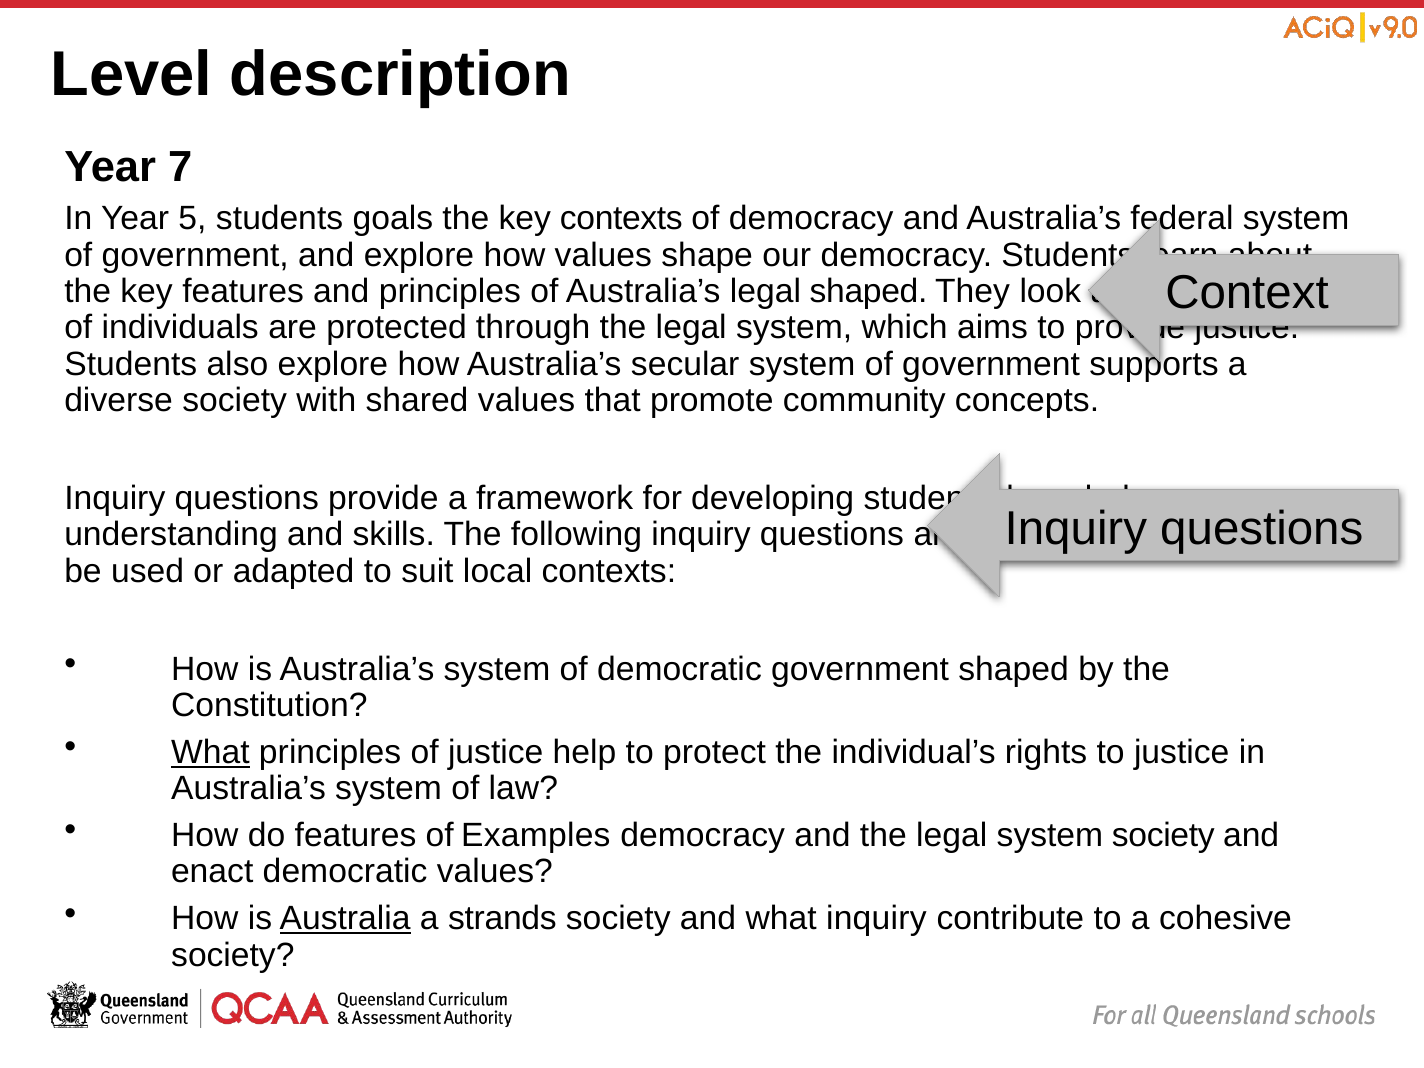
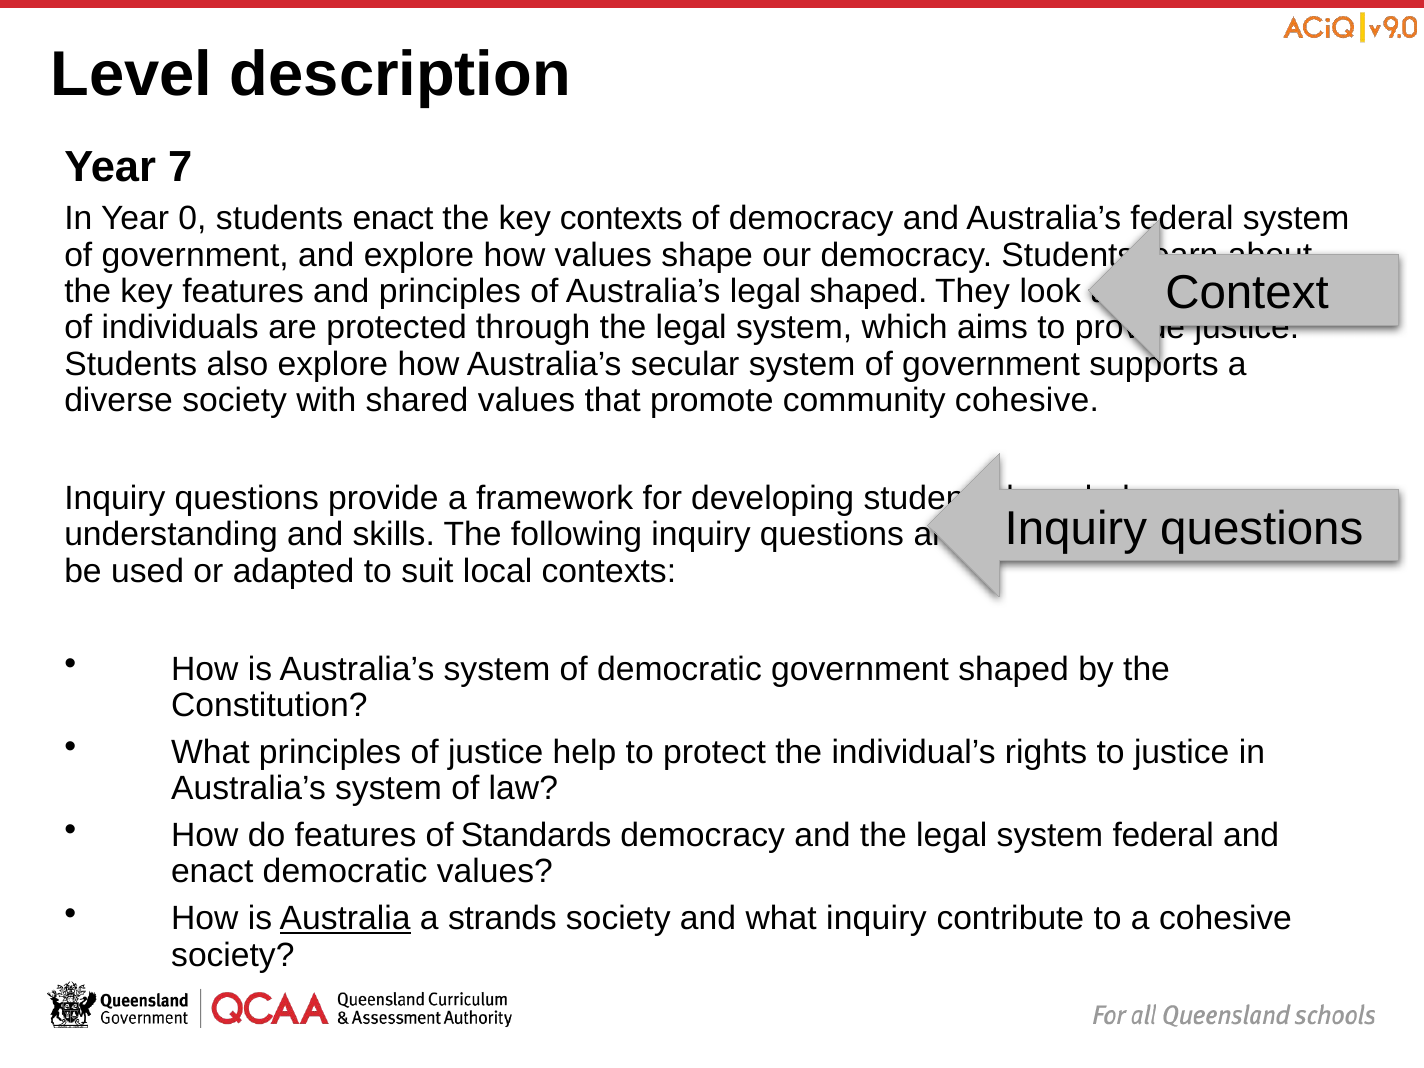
5: 5 -> 0
students goals: goals -> enact
community concepts: concepts -> cohesive
What at (210, 752) underline: present -> none
of Examples: Examples -> Standards
system society: society -> federal
